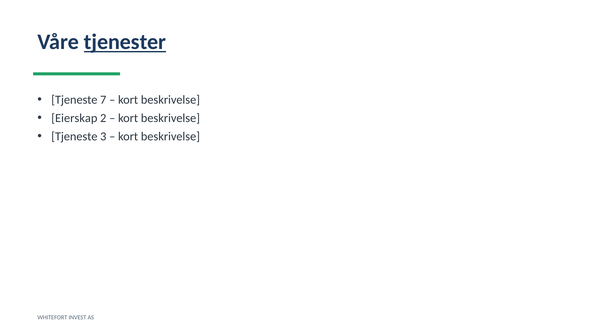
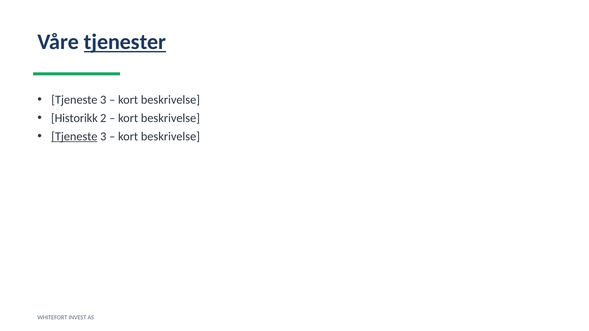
7 at (103, 100): 7 -> 3
Eierskap: Eierskap -> Historikk
Tjeneste at (74, 137) underline: none -> present
